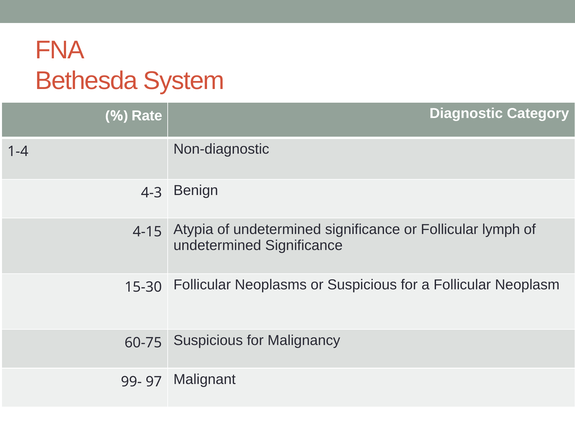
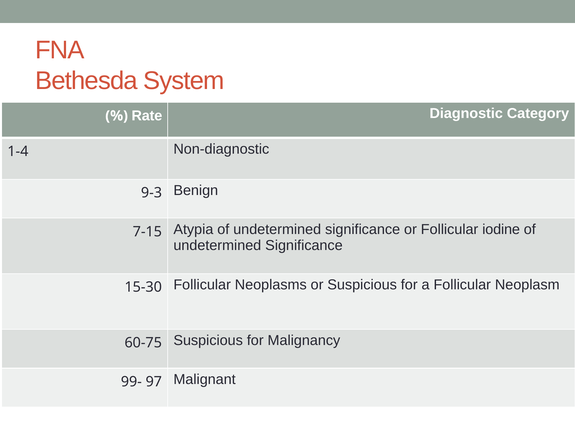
4-3: 4-3 -> 9-3
4-15: 4-15 -> 7-15
lymph: lymph -> iodine
